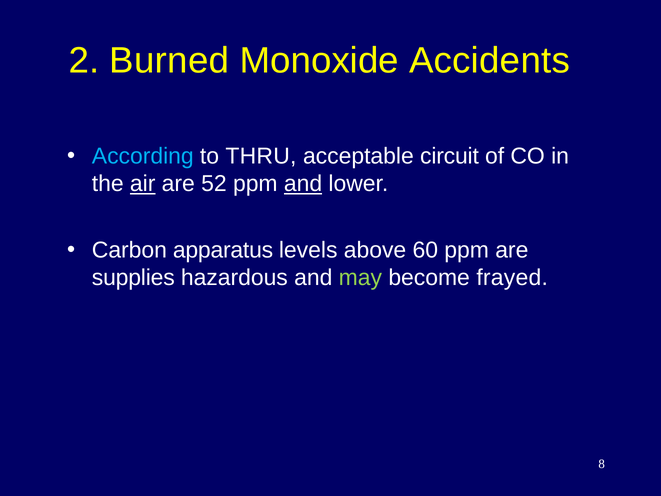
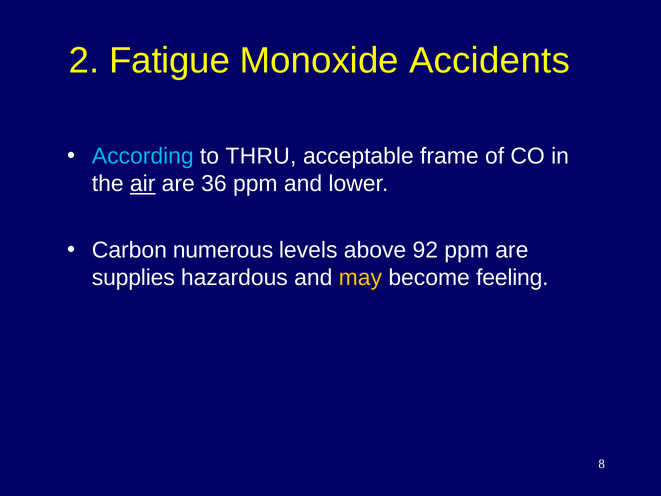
Burned: Burned -> Fatigue
circuit: circuit -> frame
52: 52 -> 36
and at (303, 184) underline: present -> none
apparatus: apparatus -> numerous
60: 60 -> 92
may colour: light green -> yellow
frayed: frayed -> feeling
